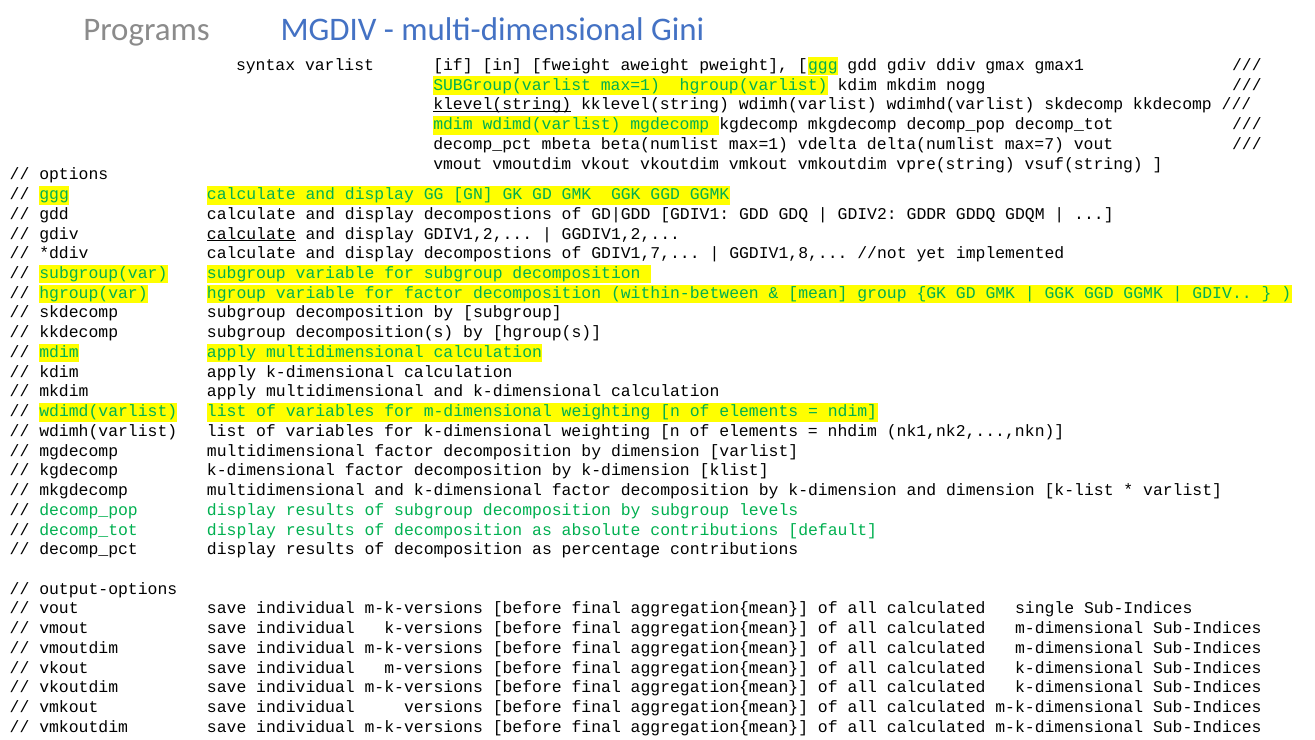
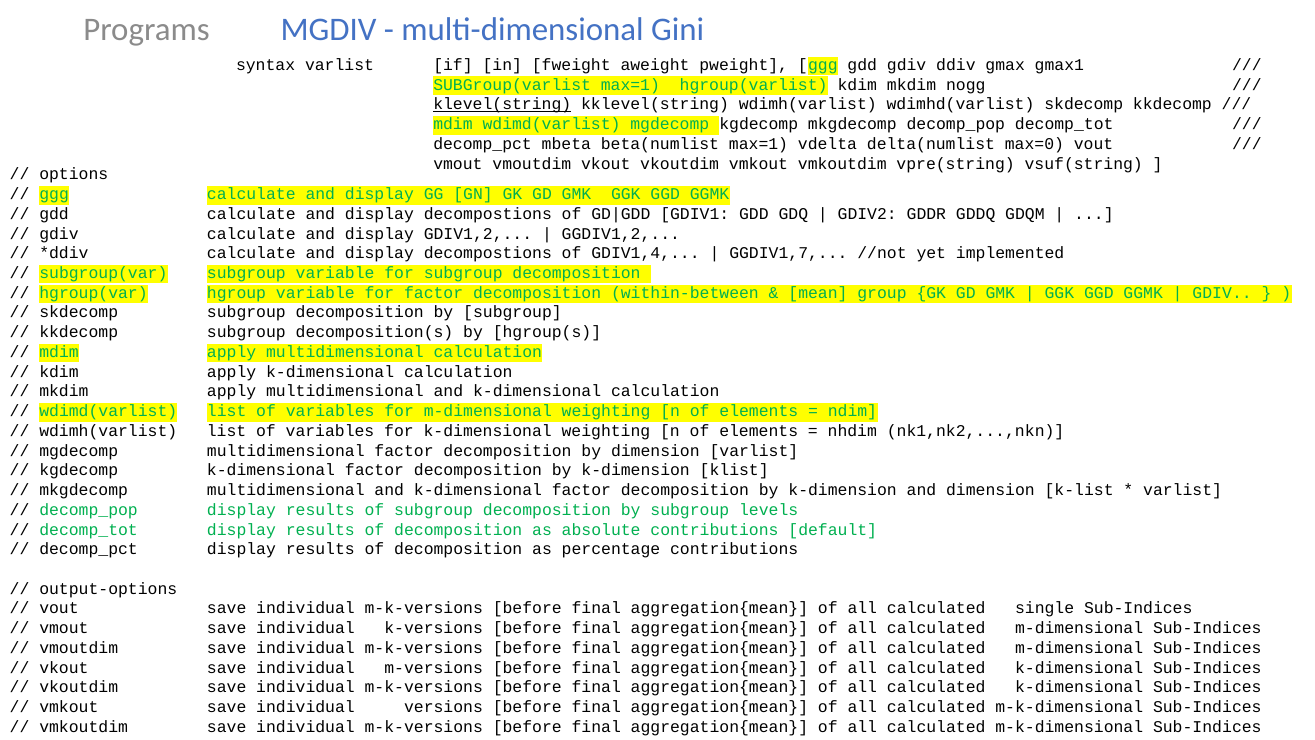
max=7: max=7 -> max=0
calculate at (251, 234) underline: present -> none
GDIV1,7: GDIV1,7 -> GDIV1,4
GGDIV1,8: GGDIV1,8 -> GGDIV1,7
